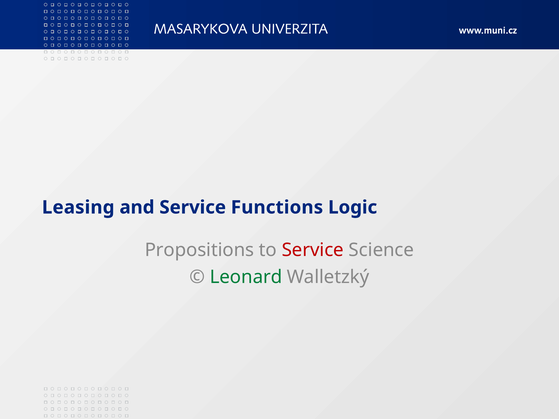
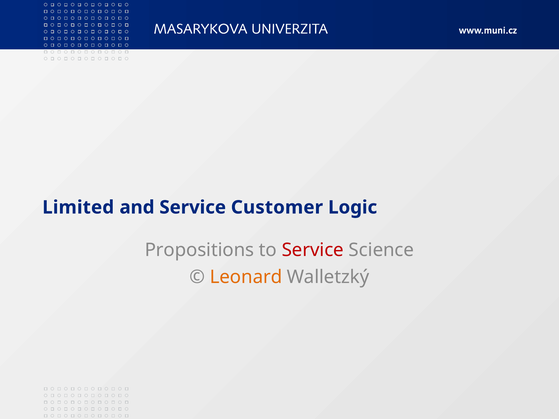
Leasing: Leasing -> Limited
Functions: Functions -> Customer
Leonard colour: green -> orange
